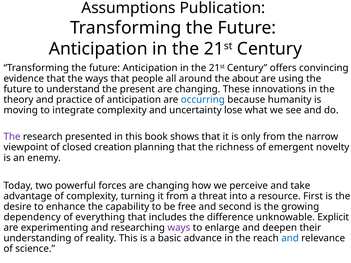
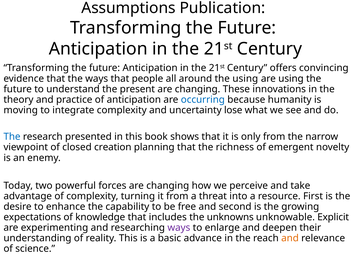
the about: about -> using
The at (12, 137) colour: purple -> blue
dependency: dependency -> expectations
everything: everything -> knowledge
difference: difference -> unknowns
and at (290, 238) colour: blue -> orange
